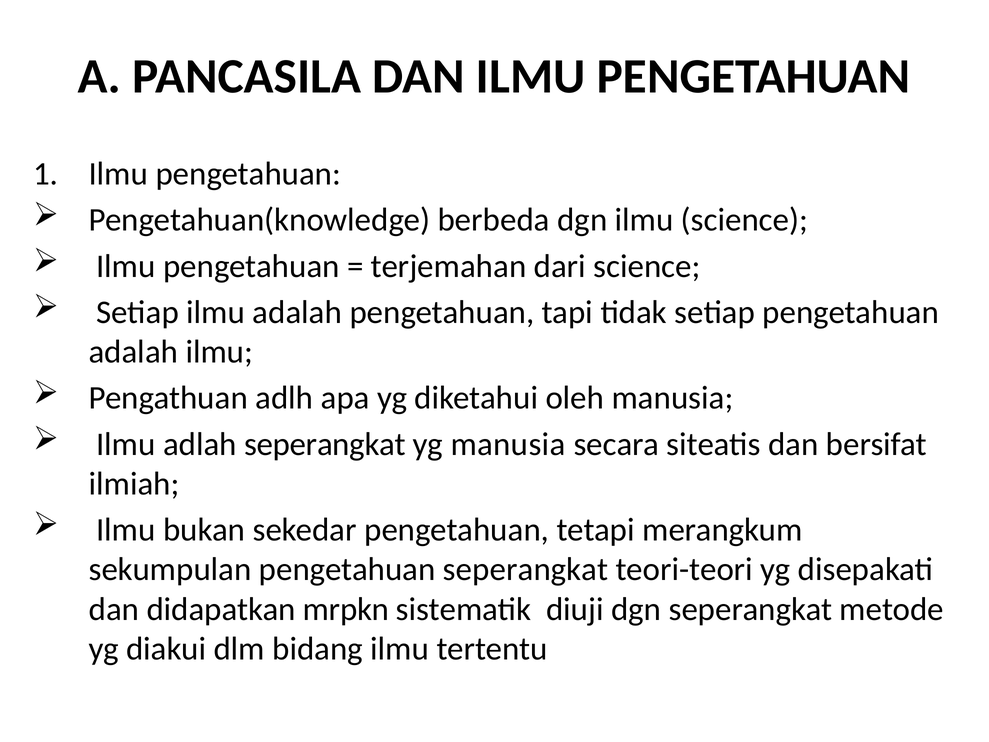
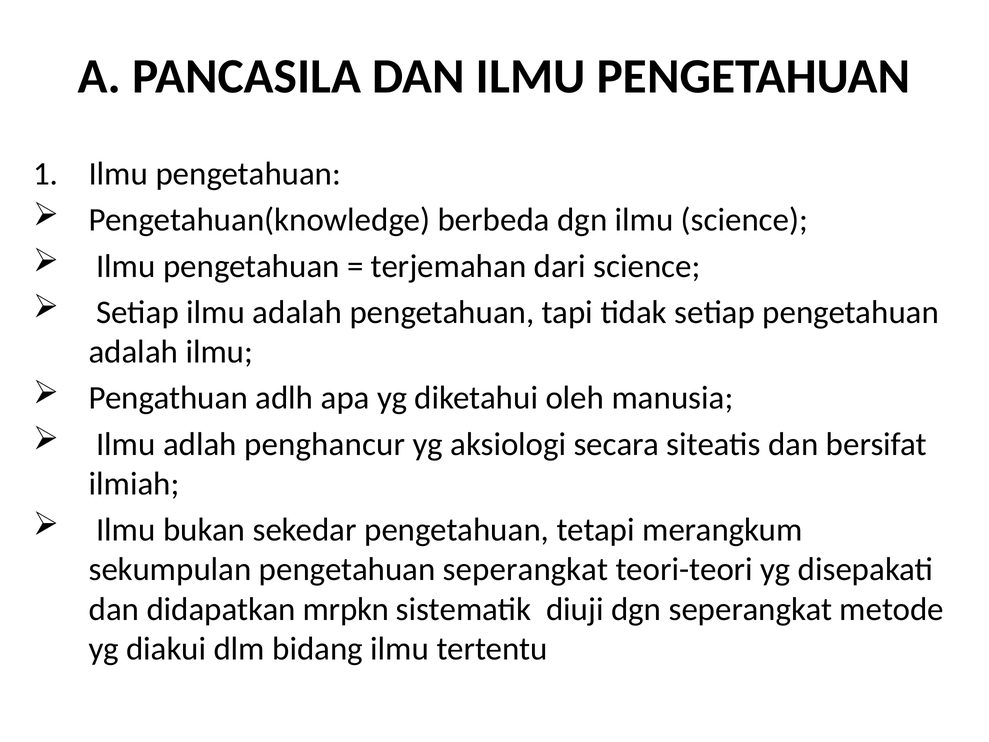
adlah seperangkat: seperangkat -> penghancur
yg manusia: manusia -> aksiologi
